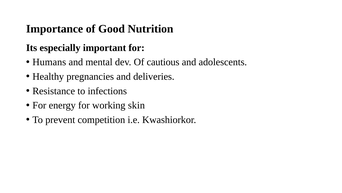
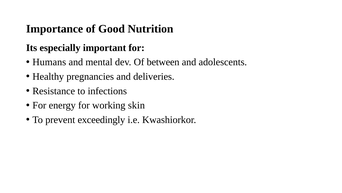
cautious: cautious -> between
competition: competition -> exceedingly
